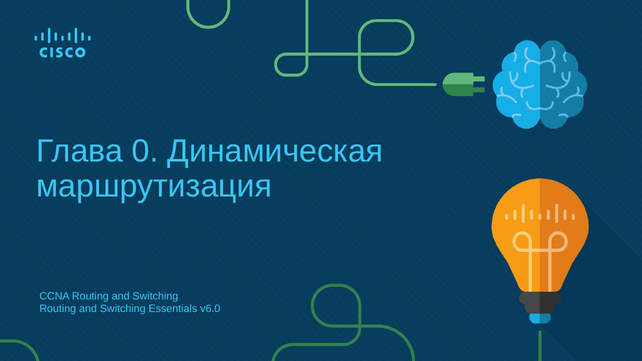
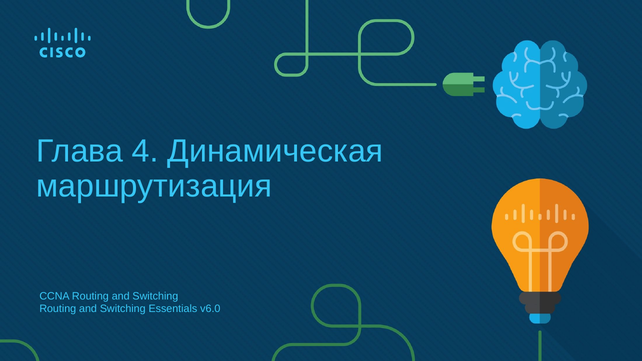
0: 0 -> 4
